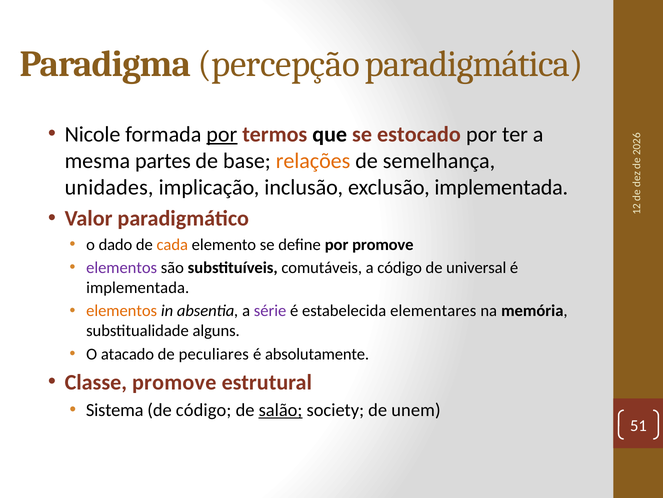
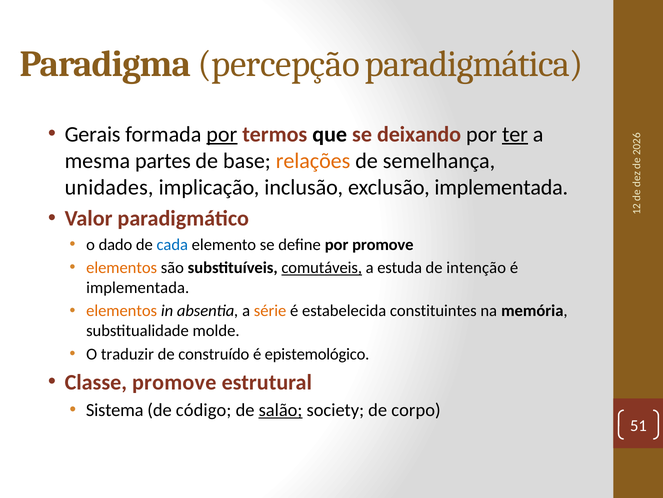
Nicole: Nicole -> Gerais
estocado: estocado -> deixando
ter underline: none -> present
cada colour: orange -> blue
elementos at (122, 267) colour: purple -> orange
comutáveis underline: none -> present
a código: código -> estuda
universal: universal -> intenção
série colour: purple -> orange
elementares: elementares -> constituintes
alguns: alguns -> molde
atacado: atacado -> traduzir
peculiares: peculiares -> construído
absolutamente: absolutamente -> epistemológico
unem: unem -> corpo
